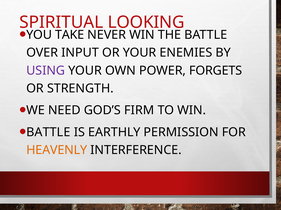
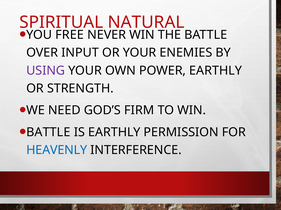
LOOKING: LOOKING -> NATURAL
TAKE: TAKE -> FREE
POWER FORGETS: FORGETS -> EARTHLY
HEAVENLY colour: orange -> blue
